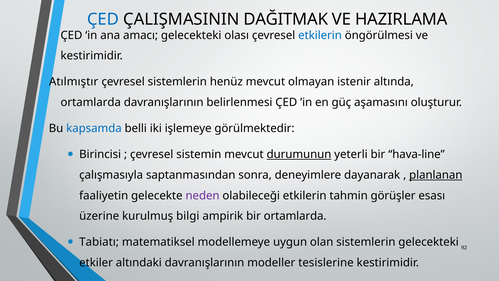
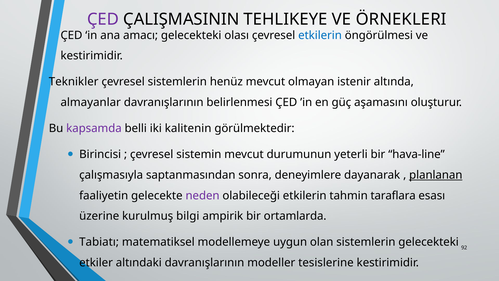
ÇED at (103, 19) colour: blue -> purple
DAĞITMAK: DAĞITMAK -> TEHLIKEYE
HAZIRLAMA: HAZIRLAMA -> ÖRNEKLERI
Atılmıştır: Atılmıştır -> Teknikler
ortamlarda at (91, 102): ortamlarda -> almayanlar
kapsamda colour: blue -> purple
işlemeye: işlemeye -> kalitenin
durumunun underline: present -> none
görüşler: görüşler -> taraflara
